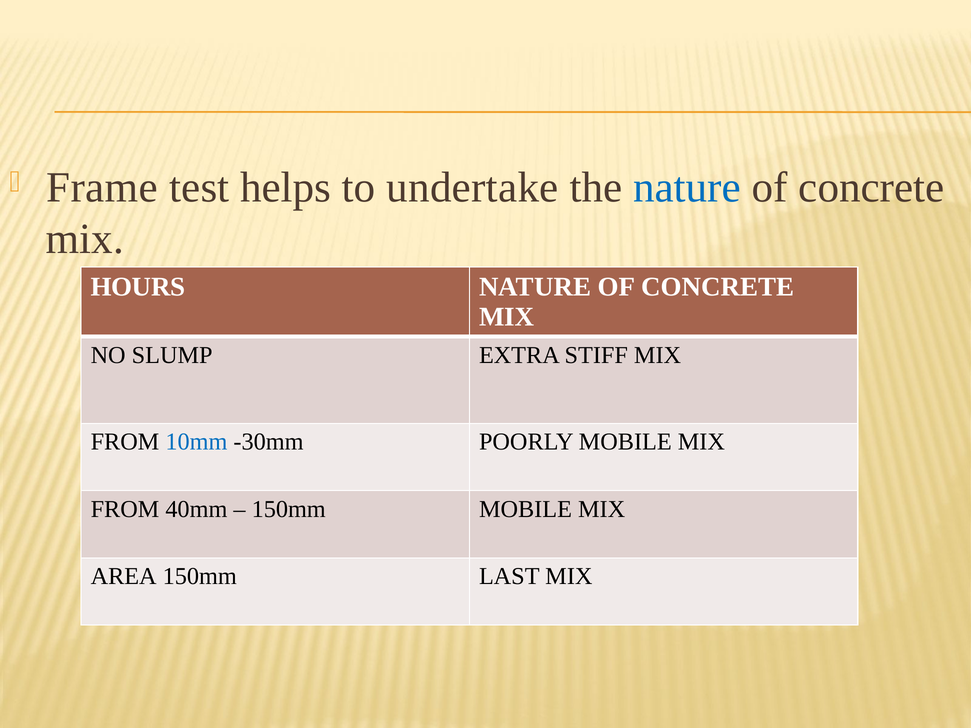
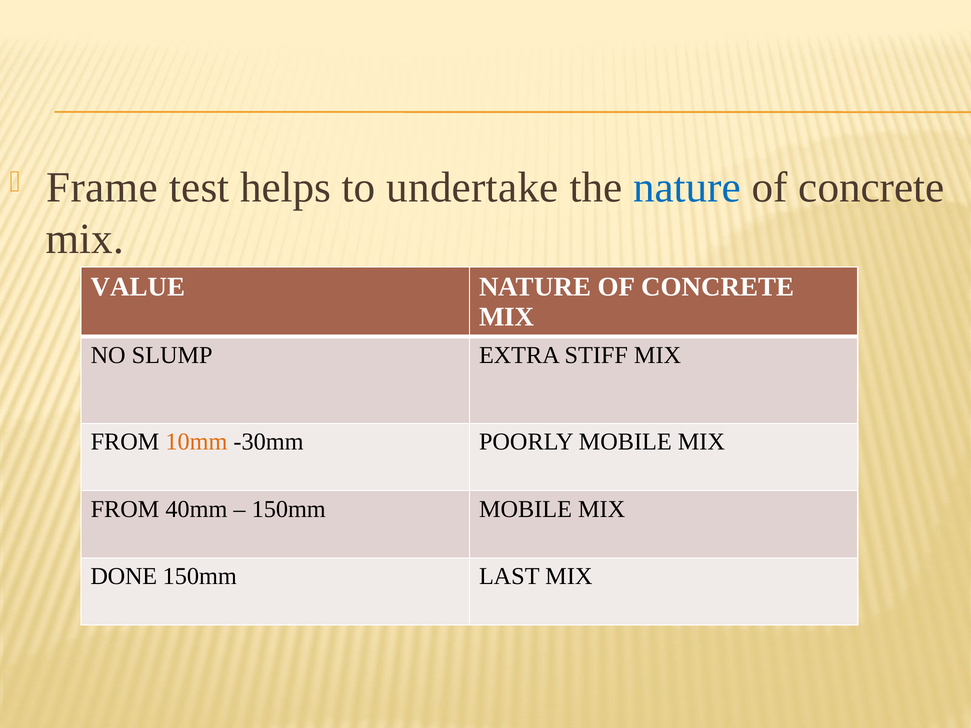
HOURS: HOURS -> VALUE
10mm colour: blue -> orange
AREA: AREA -> DONE
